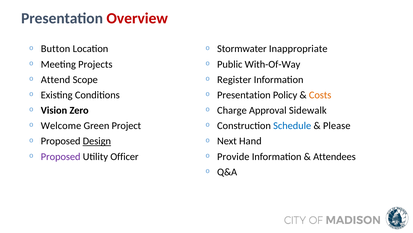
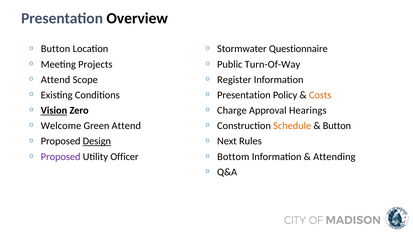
Overview colour: red -> black
Inappropriate: Inappropriate -> Questionnaire
With-Of-Way: With-Of-Way -> Turn-Of-Way
Vision underline: none -> present
Sidewalk: Sidewalk -> Hearings
Schedule colour: blue -> orange
Please at (337, 125): Please -> Button
Green Project: Project -> Attend
Hand: Hand -> Rules
Provide: Provide -> Bottom
Attendees: Attendees -> Attending
